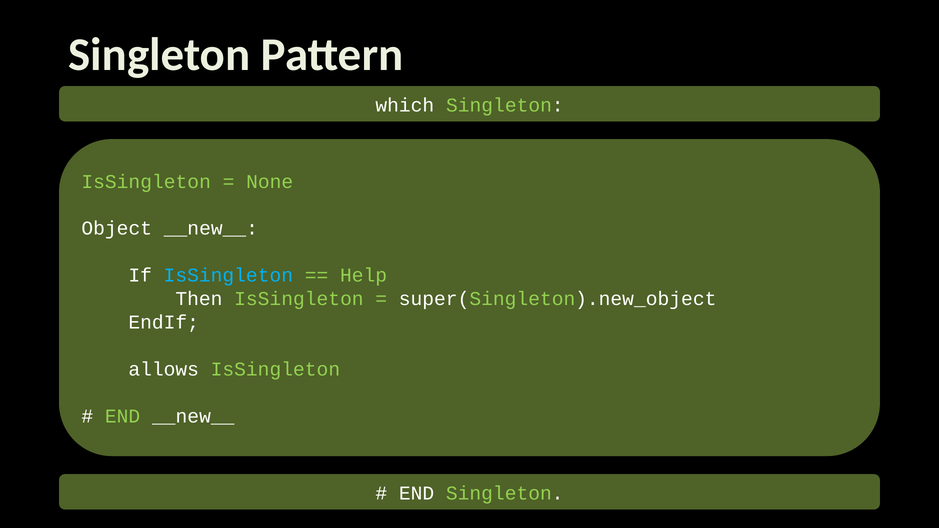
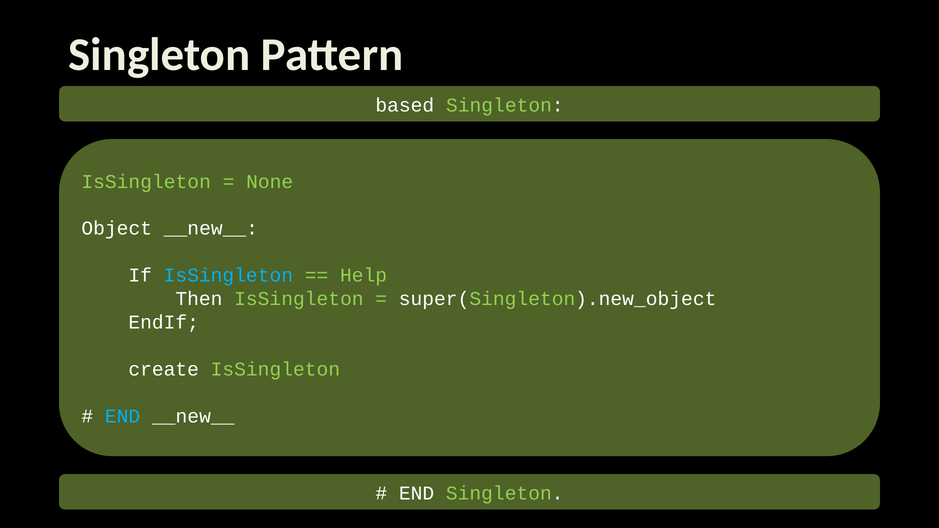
which: which -> based
allows: allows -> create
END at (123, 417) colour: light green -> light blue
